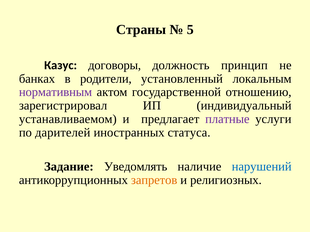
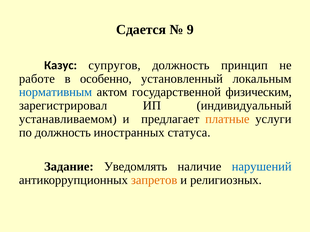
Страны: Страны -> Сдается
5: 5 -> 9
договоры: договоры -> супругов
банках: банках -> работе
родители: родители -> особенно
нормативным colour: purple -> blue
отношению: отношению -> физическим
платные colour: purple -> orange
по дарителей: дарителей -> должность
